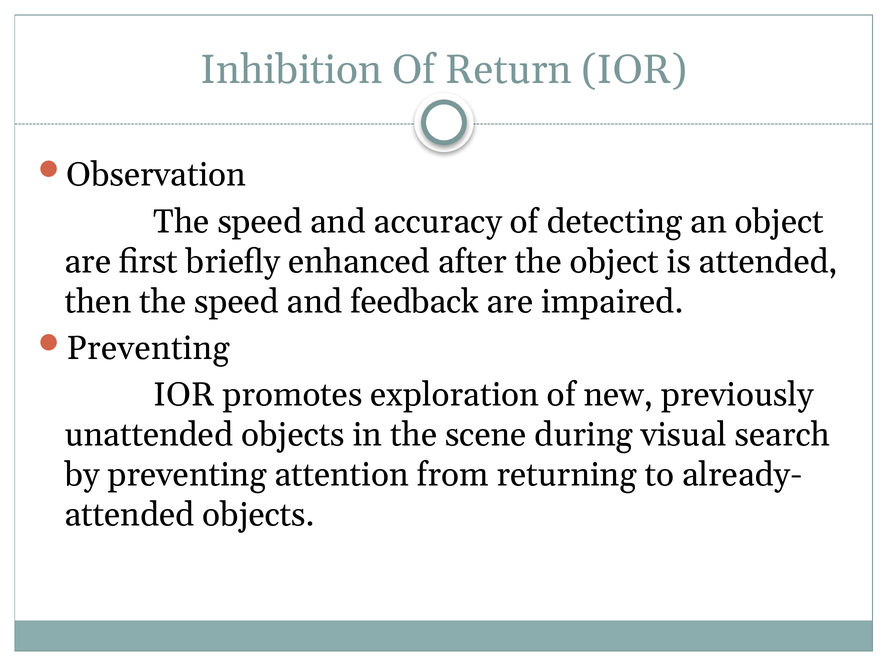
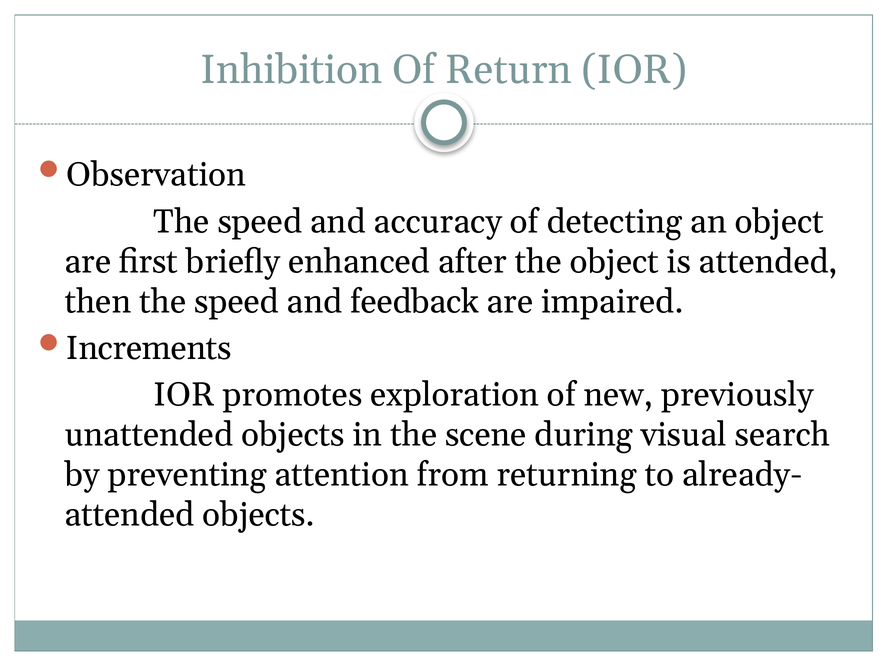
Preventing at (148, 348): Preventing -> Increments
